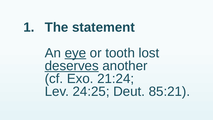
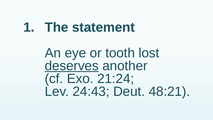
eye underline: present -> none
24:25: 24:25 -> 24:43
85:21: 85:21 -> 48:21
